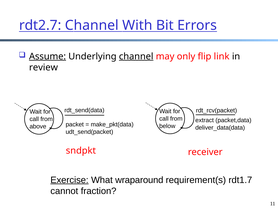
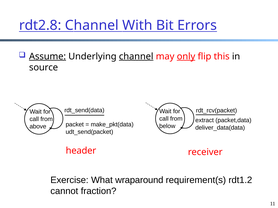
rdt2.7: rdt2.7 -> rdt2.8
only underline: none -> present
link: link -> this
review: review -> source
sndpkt: sndpkt -> header
Exercise underline: present -> none
rdt1.7: rdt1.7 -> rdt1.2
